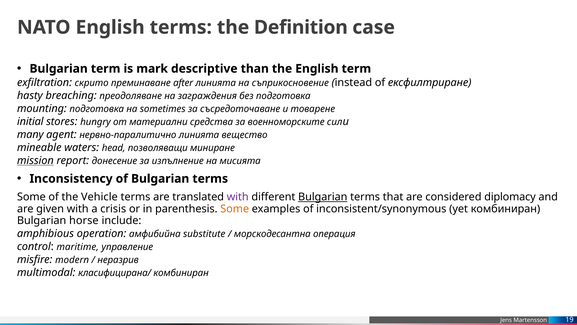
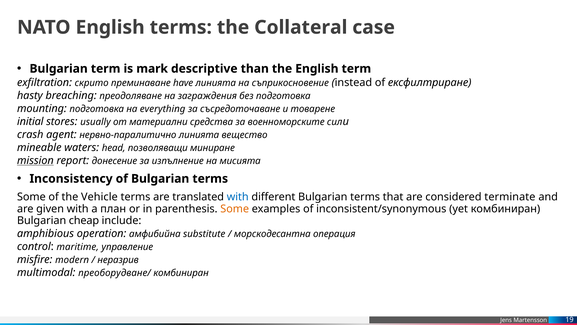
Definition: Definition -> Collateral
after: after -> have
sometimes: sometimes -> everything
hungry: hungry -> usually
many: many -> crash
with at (238, 197) colour: purple -> blue
Bulgarian at (323, 197) underline: present -> none
diplomacy: diplomacy -> terminate
crisis: crisis -> план
horse: horse -> cheap
класифицирана/: класифицирана/ -> преоборудване/
